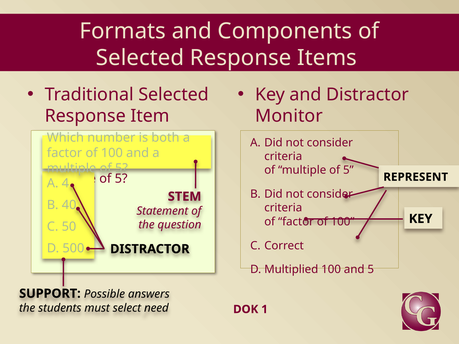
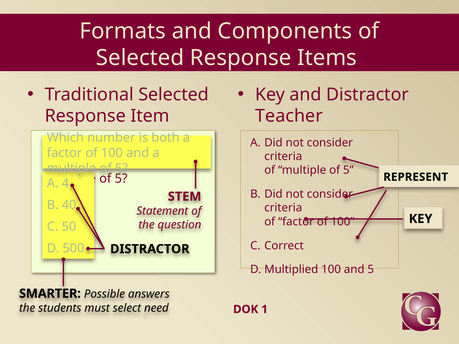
Monitor: Monitor -> Teacher
SUPPORT: SUPPORT -> SMARTER
